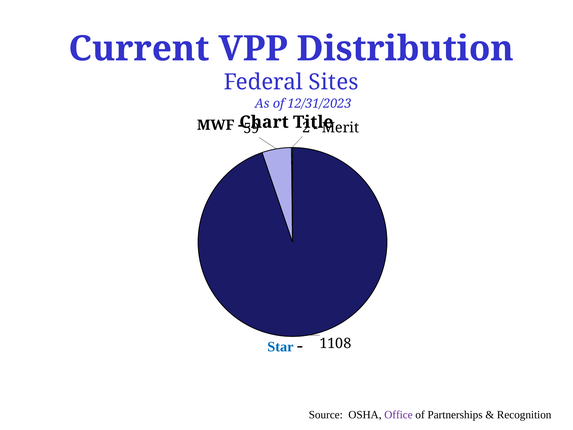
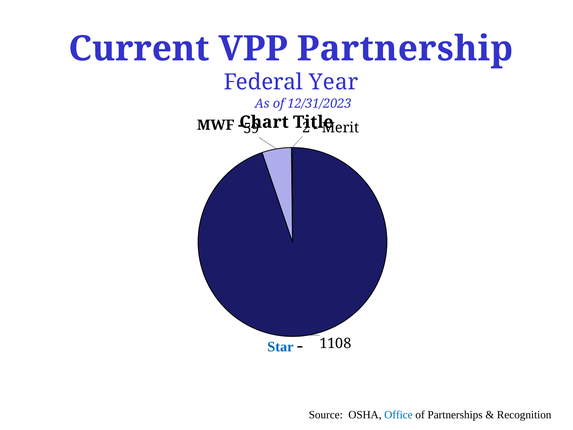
Distribution: Distribution -> Partnership
Sites: Sites -> Year
Office colour: purple -> blue
